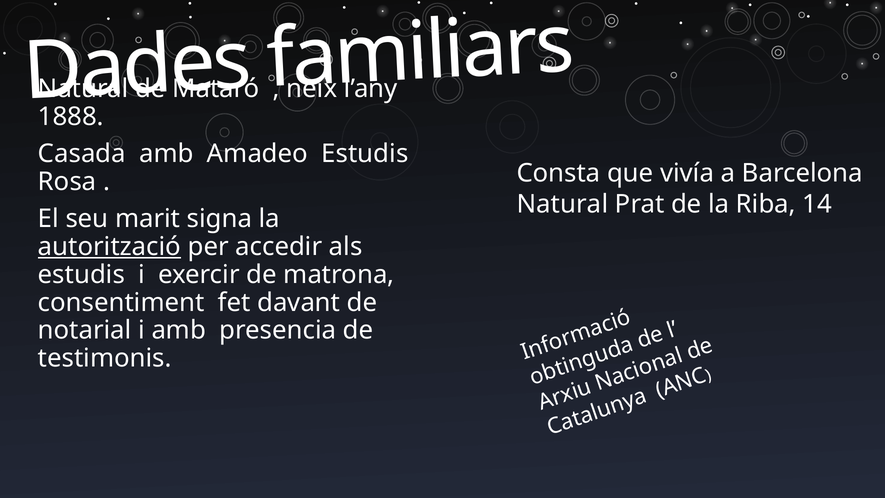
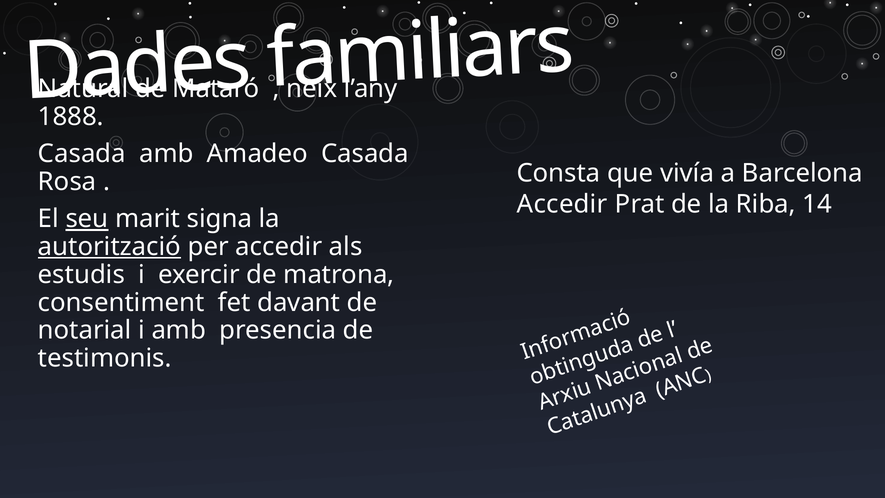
Amadeo Estudis: Estudis -> Casada
Natural at (562, 204): Natural -> Accedir
seu underline: none -> present
